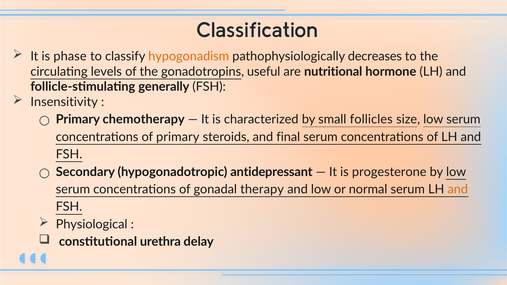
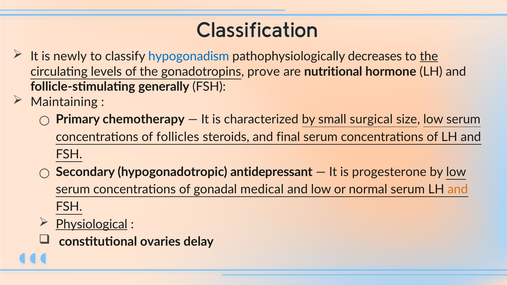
phase: phase -> newly
hypogonadism colour: orange -> blue
the at (429, 56) underline: none -> present
useful: useful -> prove
Insensitivity: Insensitivity -> Maintaining
follicles: follicles -> surgical
of primary: primary -> follicles
therapy: therapy -> medical
Physiological underline: none -> present
urethra: urethra -> ovaries
